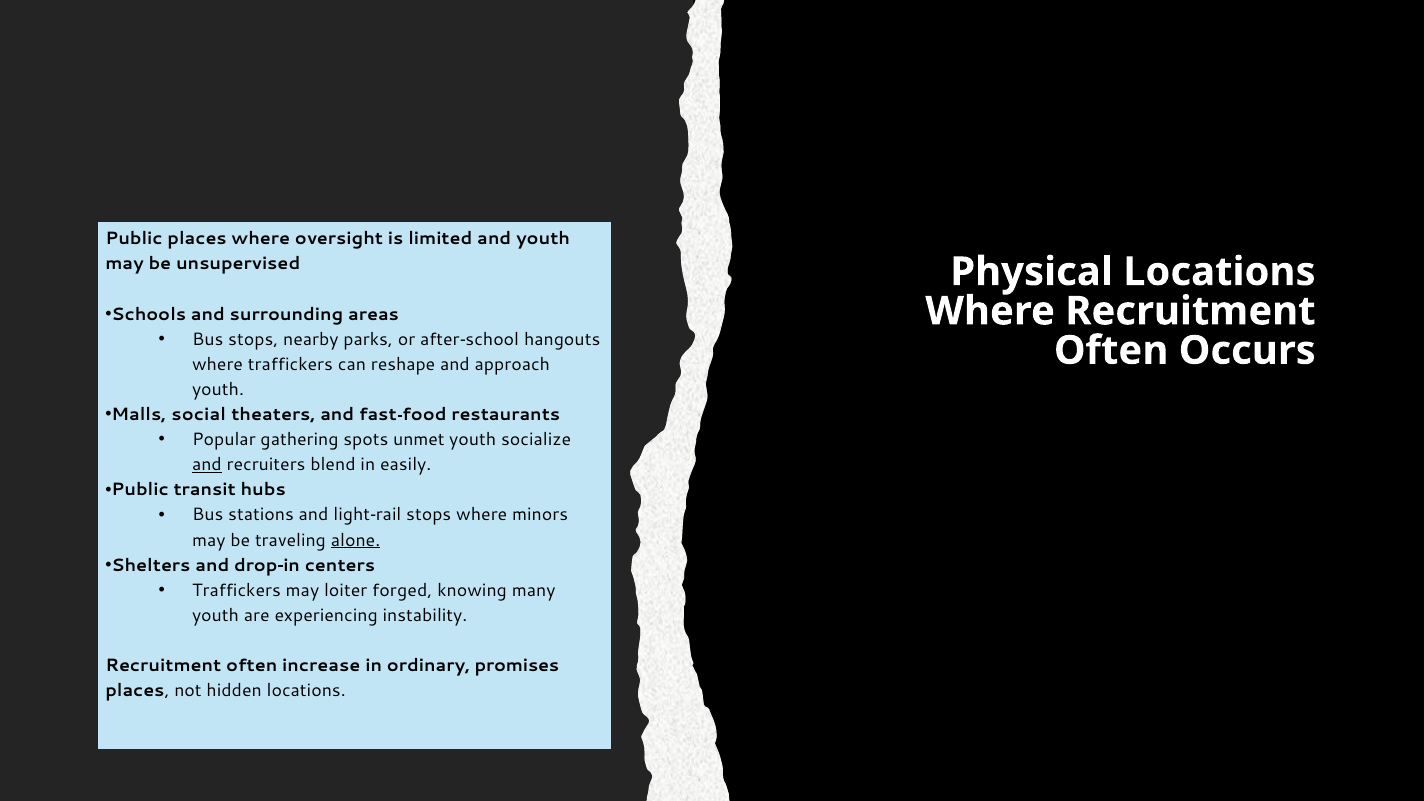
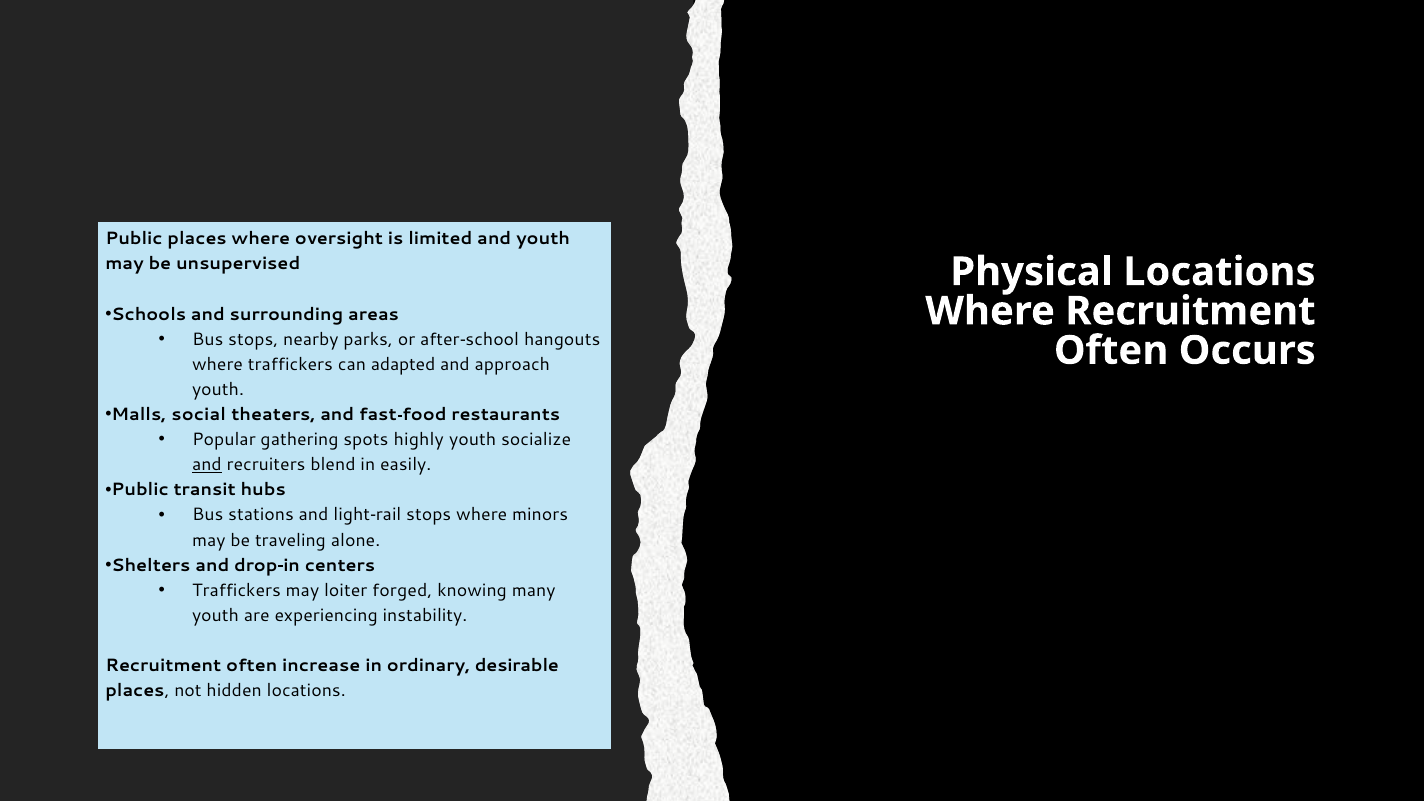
reshape: reshape -> adapted
unmet: unmet -> highly
alone underline: present -> none
promises: promises -> desirable
